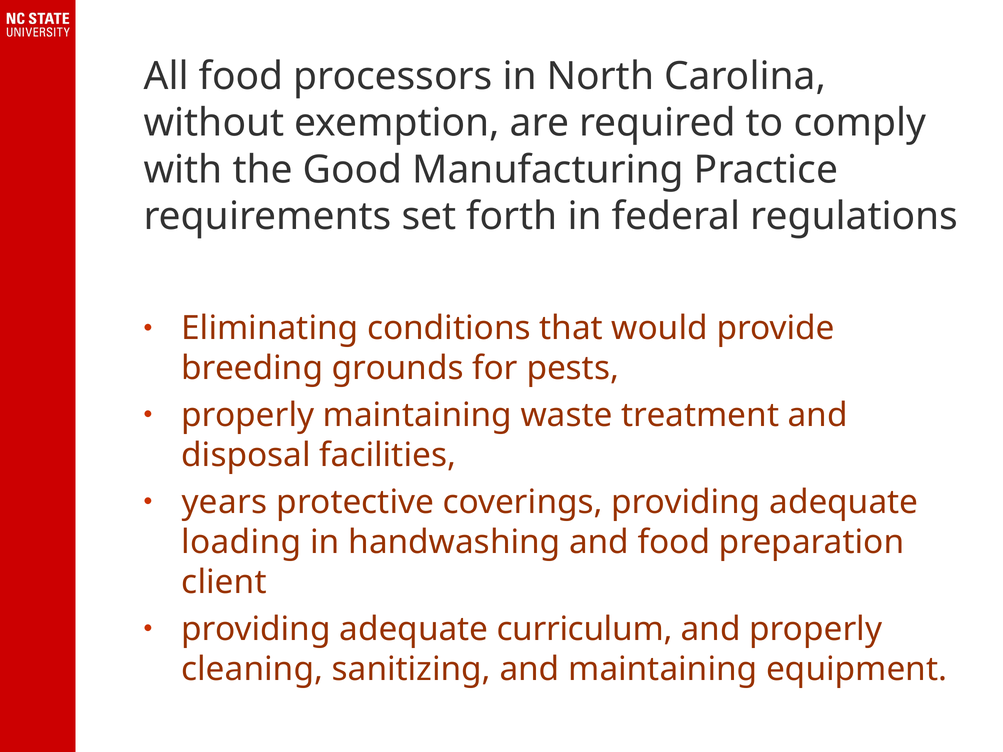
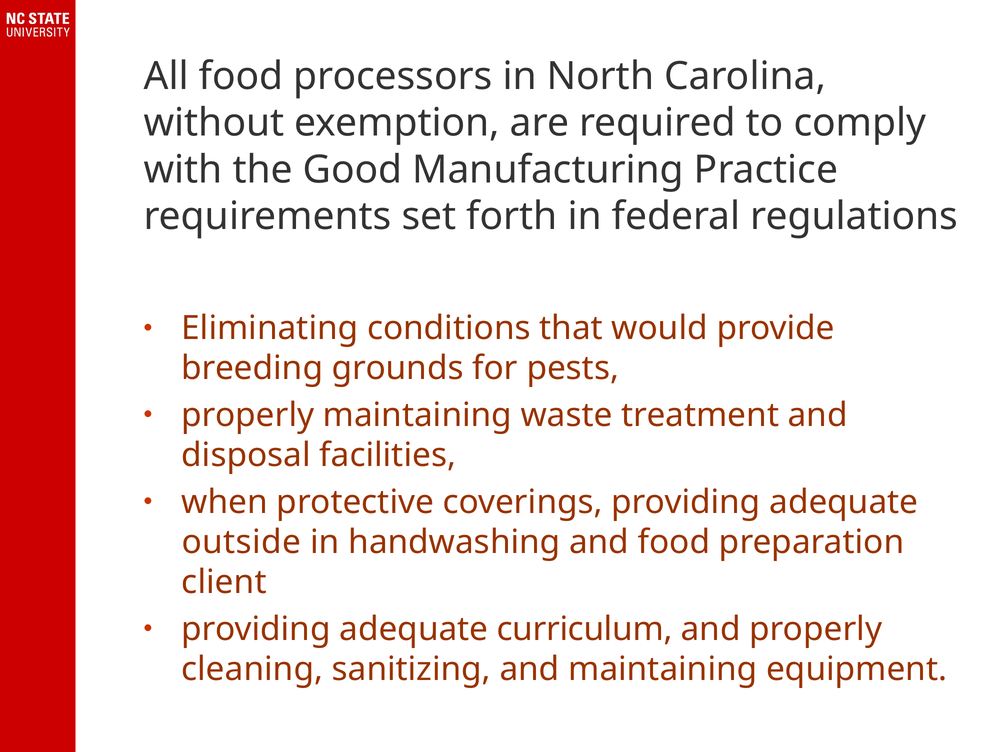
years: years -> when
loading: loading -> outside
